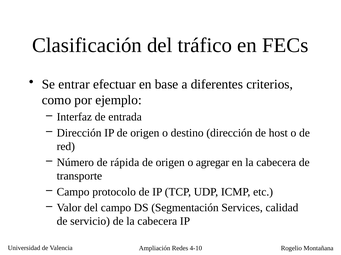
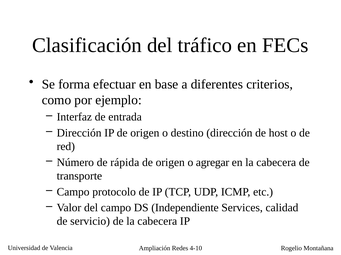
entrar: entrar -> forma
Segmentación: Segmentación -> Independiente
